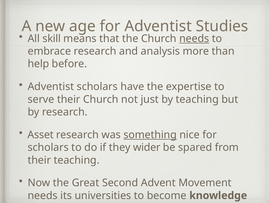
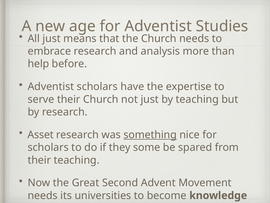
All skill: skill -> just
needs at (194, 38) underline: present -> none
wider: wider -> some
